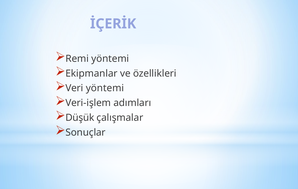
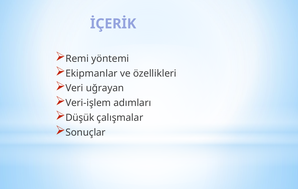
Veri yöntemi: yöntemi -> uğrayan
